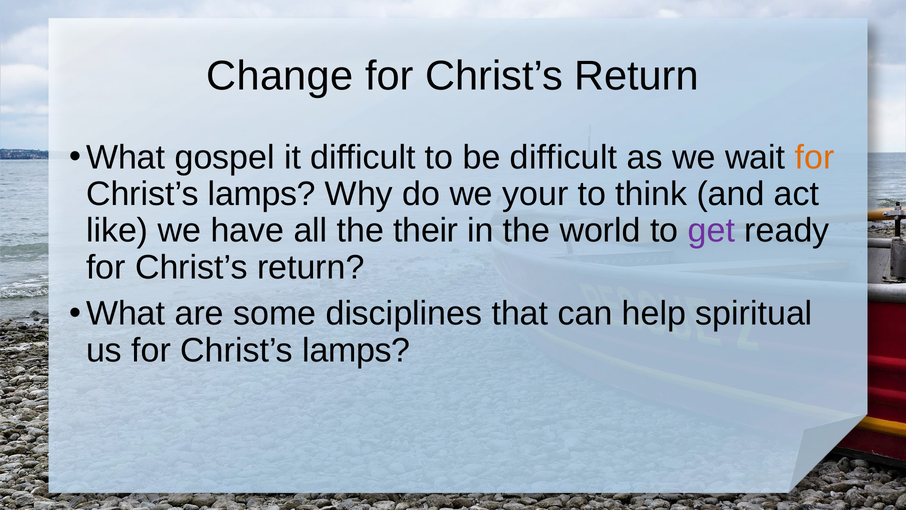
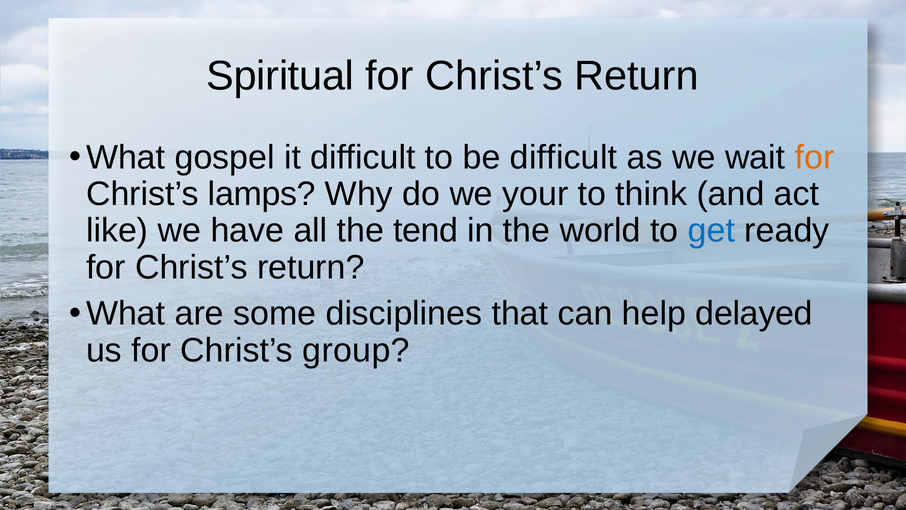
Change: Change -> Spiritual
their: their -> tend
get colour: purple -> blue
spiritual: spiritual -> delayed
us for Christ’s lamps: lamps -> group
